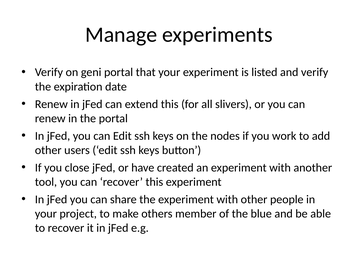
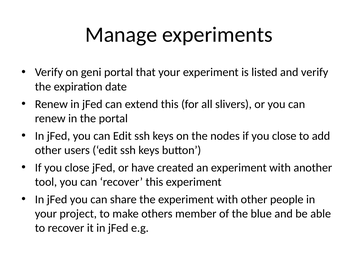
nodes if you work: work -> close
